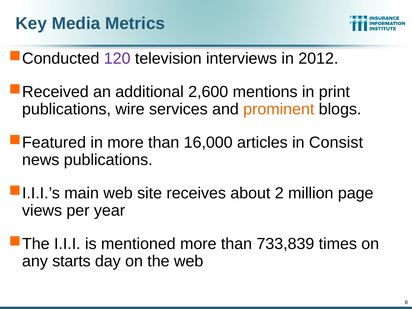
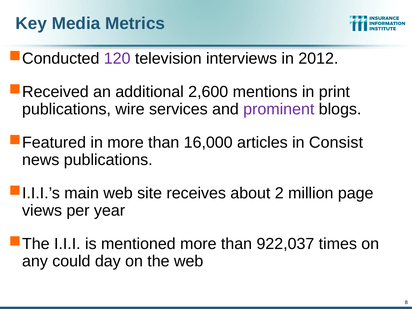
prominent colour: orange -> purple
733,839: 733,839 -> 922,037
starts: starts -> could
